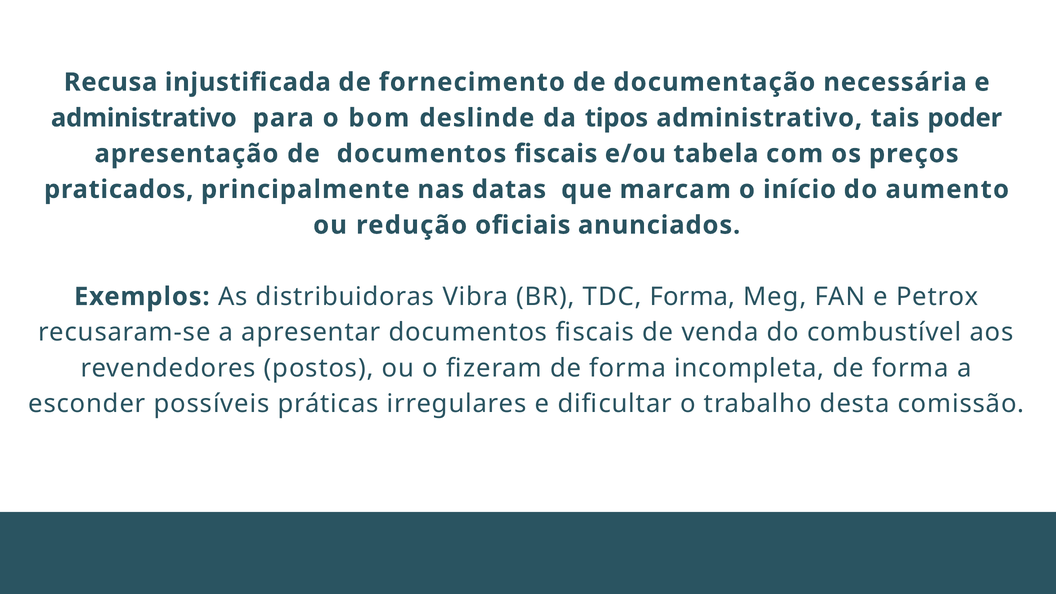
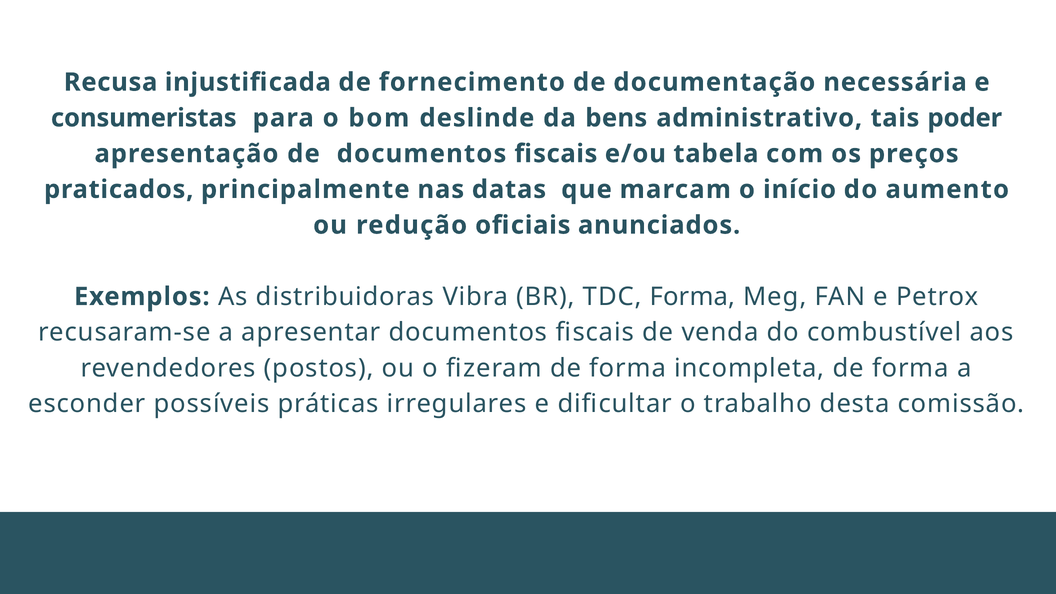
administrativo at (144, 118): administrativo -> consumeristas
tipos: tipos -> bens
